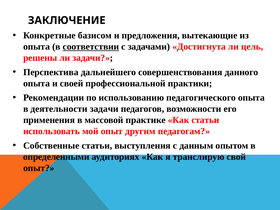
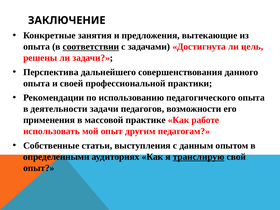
базисом: базисом -> занятия
Как статьи: статьи -> работе
транслирую underline: none -> present
